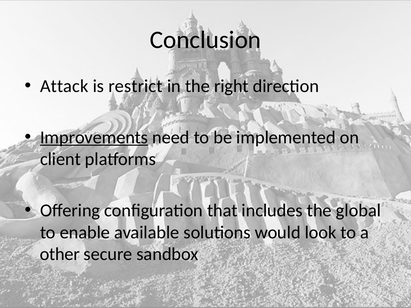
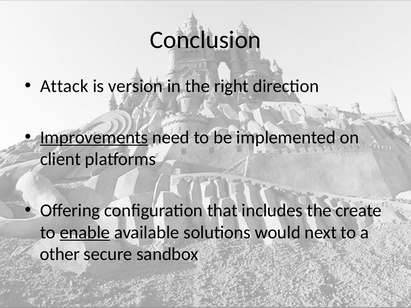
restrict: restrict -> version
global: global -> create
enable underline: none -> present
look: look -> next
